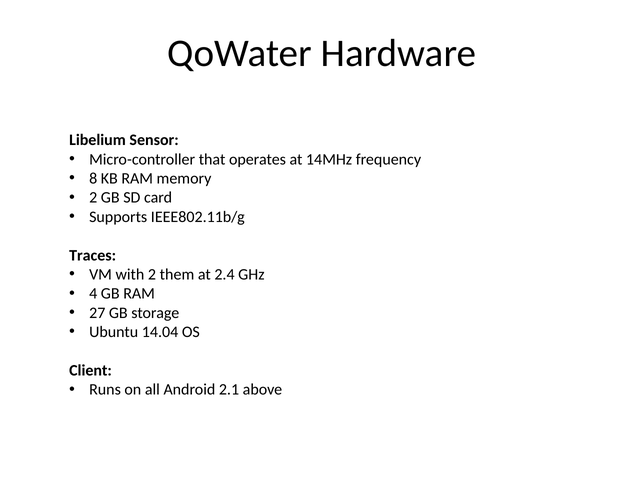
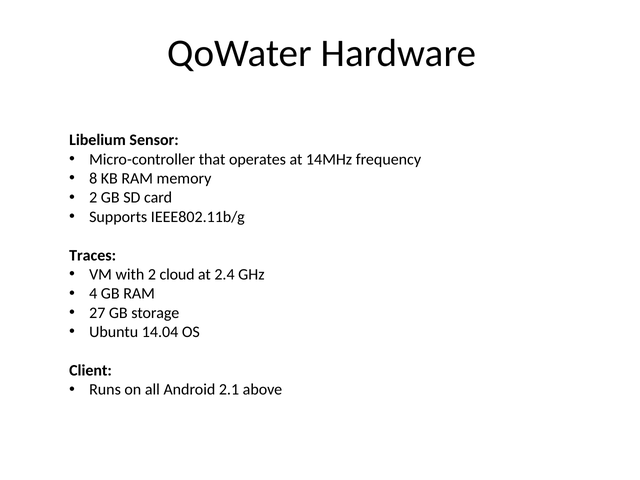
them: them -> cloud
